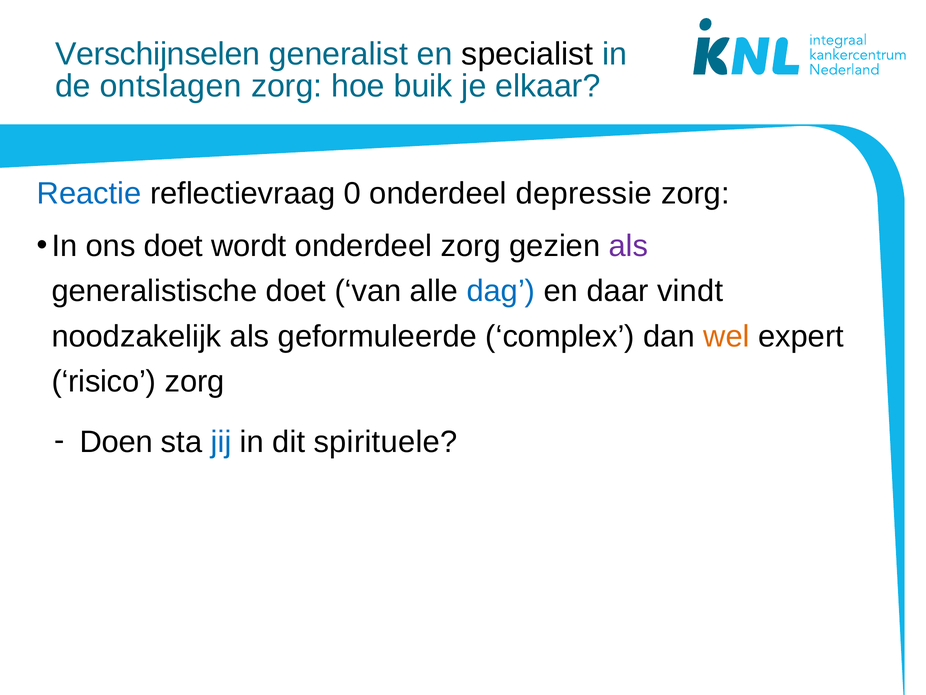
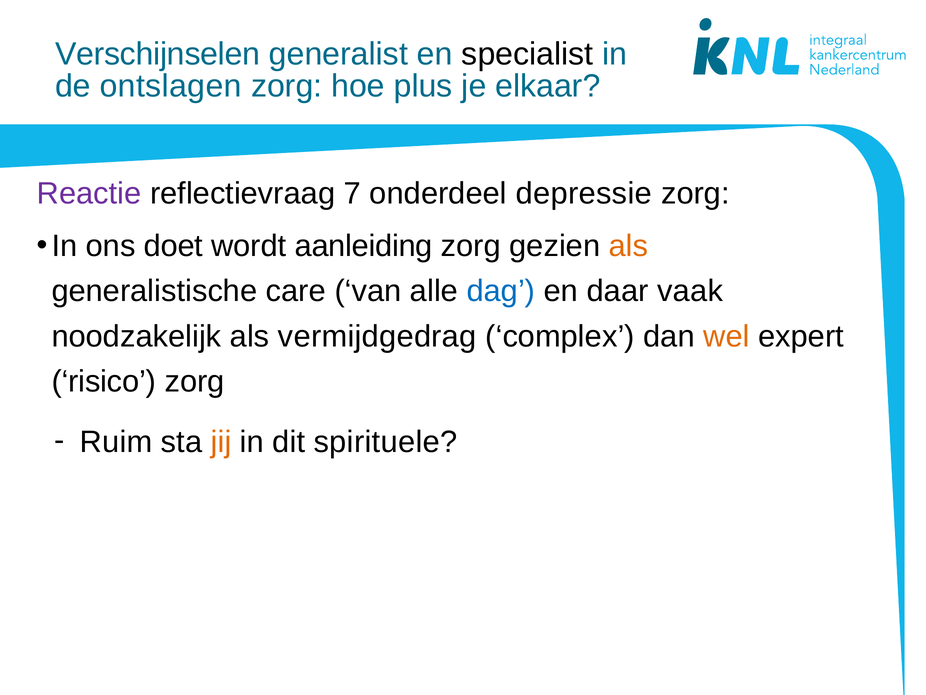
buik: buik -> plus
Reactie colour: blue -> purple
0: 0 -> 7
wordt onderdeel: onderdeel -> aanleiding
als at (629, 246) colour: purple -> orange
generalistische doet: doet -> care
vindt: vindt -> vaak
geformuleerde: geformuleerde -> vermijdgedrag
Doen: Doen -> Ruim
jij colour: blue -> orange
